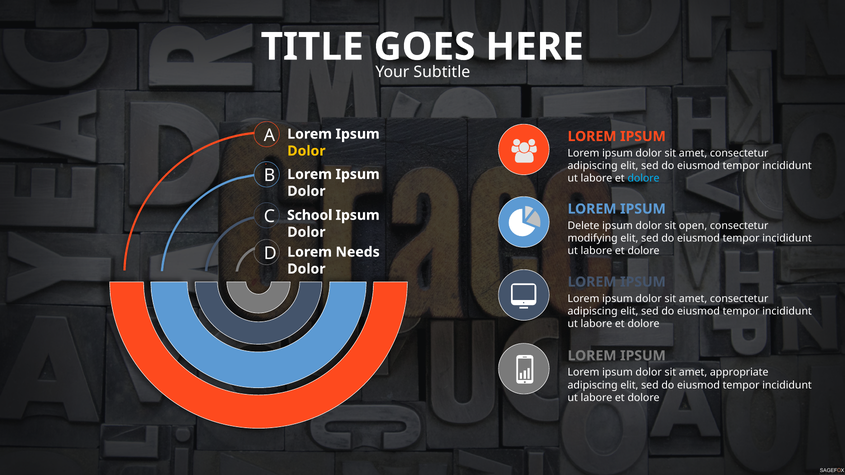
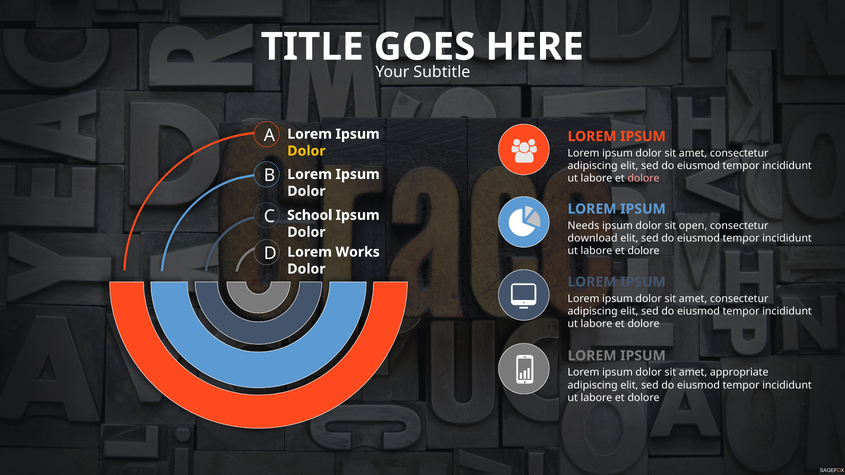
dolore at (644, 179) colour: light blue -> pink
Delete: Delete -> Needs
modifying: modifying -> download
Needs: Needs -> Works
